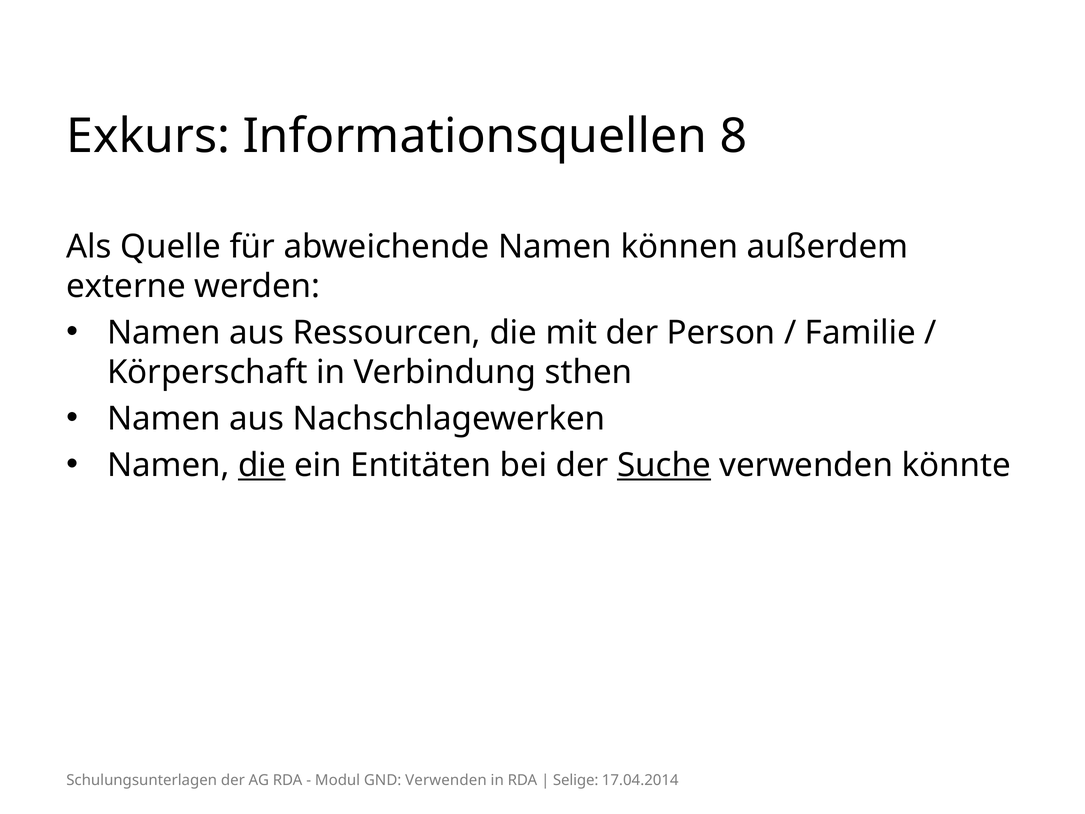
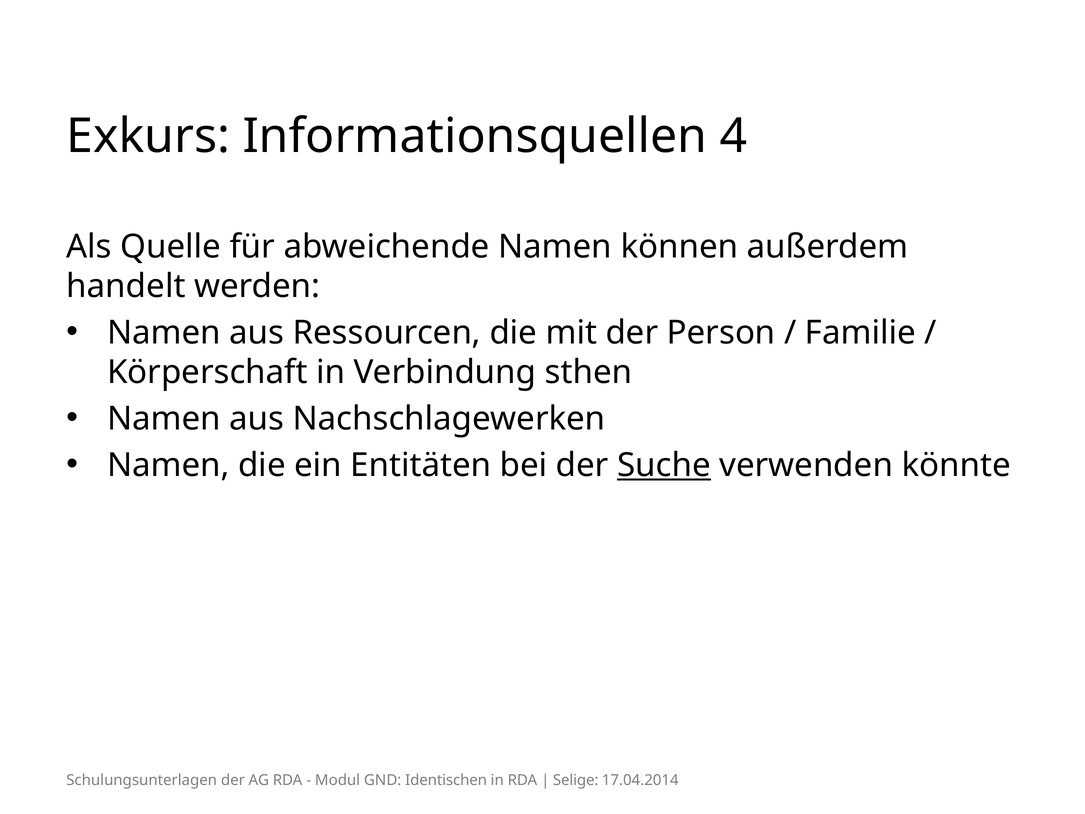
8: 8 -> 4
externe: externe -> handelt
die at (262, 465) underline: present -> none
GND Verwenden: Verwenden -> Identischen
